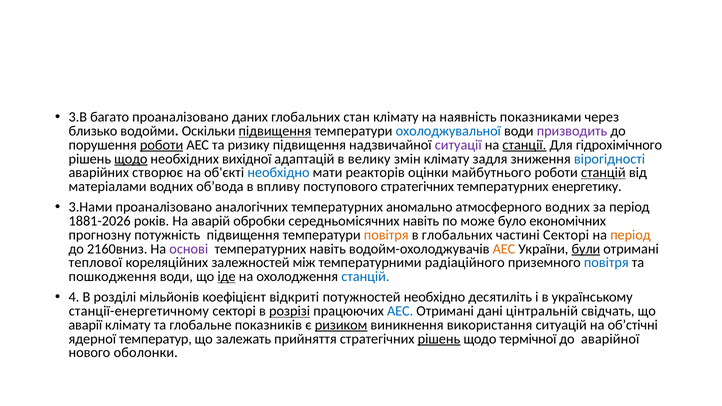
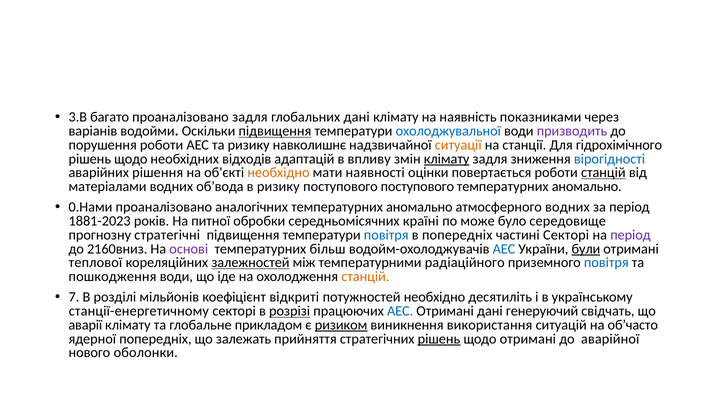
проаналізовано даних: даних -> задля
глобальних стан: стан -> дані
близько: близько -> варіанів
роботи at (162, 145) underline: present -> none
ризику підвищення: підвищення -> навколишнє
ситуації colour: purple -> orange
станції underline: present -> none
щодо at (131, 159) underline: present -> none
вихідної: вихідної -> відходів
велику: велику -> впливу
клімату at (447, 159) underline: none -> present
створює: створює -> рішення
необхідно at (278, 173) colour: blue -> orange
реакторів: реакторів -> наявності
майбутнього: майбутнього -> повертається
в впливу: впливу -> ризику
поступового стратегічних: стратегічних -> поступового
енергетику at (587, 187): енергетику -> аномально
3.Нами: 3.Нами -> 0.Нами
1881-2026: 1881-2026 -> 1881-2023
аварій: аварій -> питної
середньомісячних навіть: навіть -> країні
економічних: економічних -> середовище
потужність: потужність -> стратегічні
повітря at (386, 235) colour: orange -> blue
в глобальних: глобальних -> попередніх
період at (630, 235) colour: orange -> purple
температурних навіть: навіть -> більш
АЕС at (504, 249) colour: orange -> blue
залежностей underline: none -> present
іде underline: present -> none
станцій at (365, 277) colour: blue -> orange
4: 4 -> 7
цінтральній: цінтральній -> генеруючий
показників: показників -> прикладом
об’стічні: об’стічні -> об’часто
ядерної температур: температур -> попередніх
щодо термічної: термічної -> отримані
